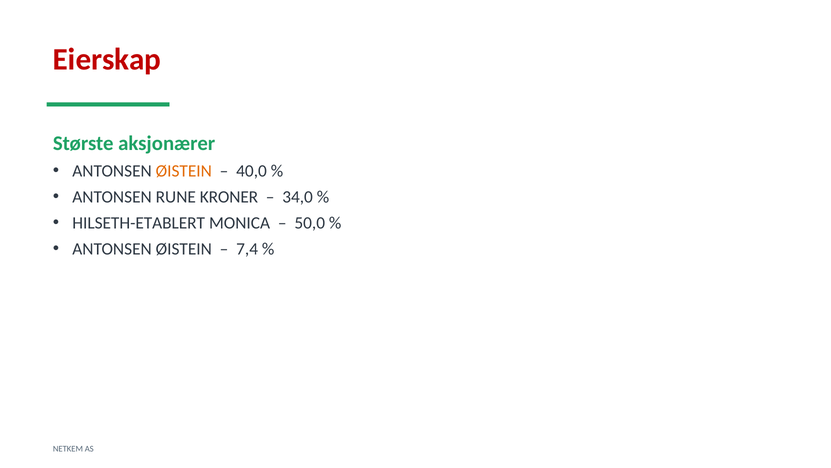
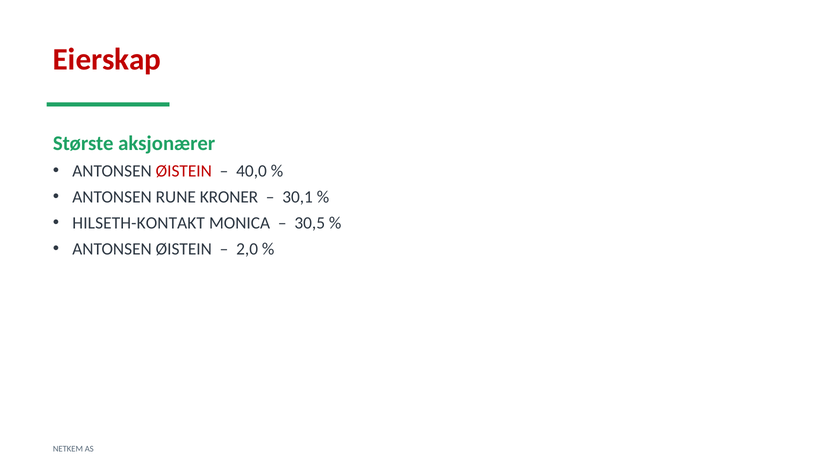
ØISTEIN at (184, 171) colour: orange -> red
34,0: 34,0 -> 30,1
HILSETH-ETABLERT: HILSETH-ETABLERT -> HILSETH-KONTAKT
50,0: 50,0 -> 30,5
7,4: 7,4 -> 2,0
